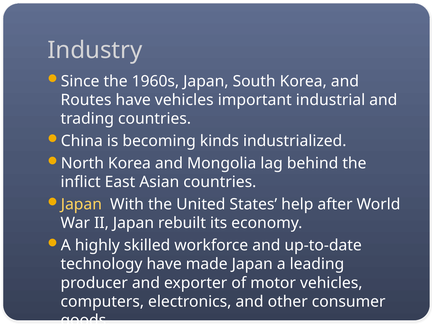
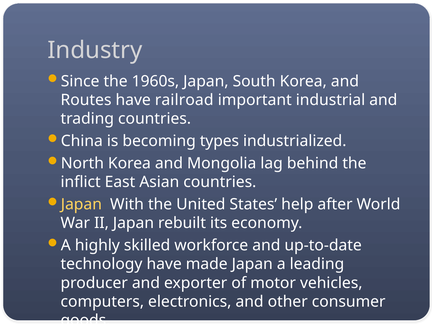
have vehicles: vehicles -> railroad
kinds: kinds -> types
